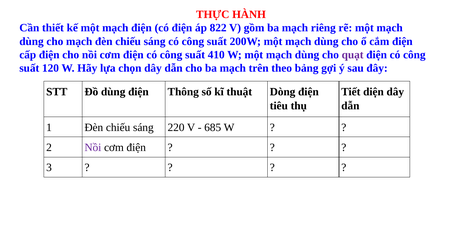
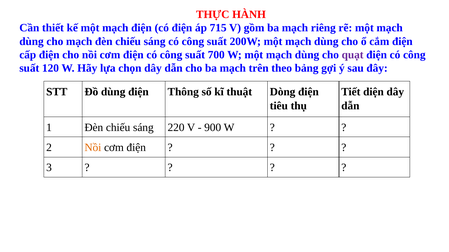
822: 822 -> 715
410: 410 -> 700
685: 685 -> 900
Nồi at (93, 148) colour: purple -> orange
